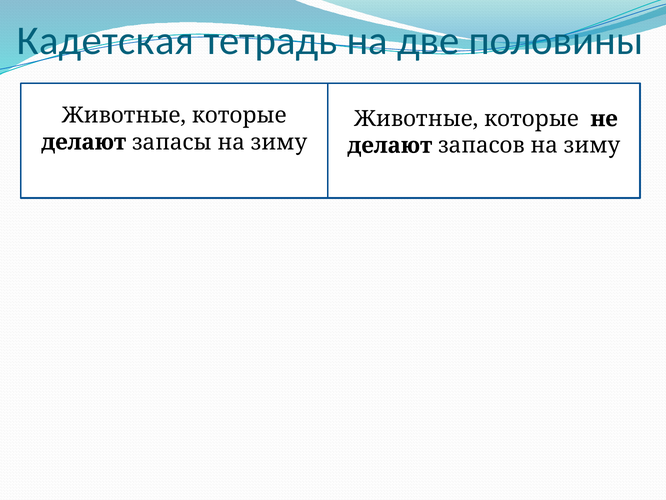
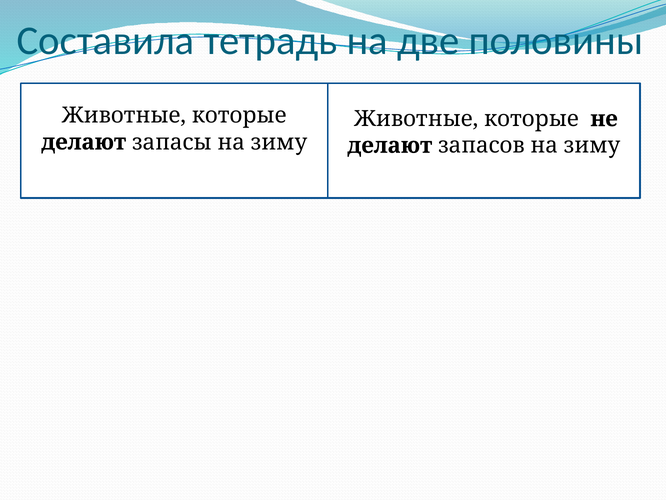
Кадетская: Кадетская -> Составила
